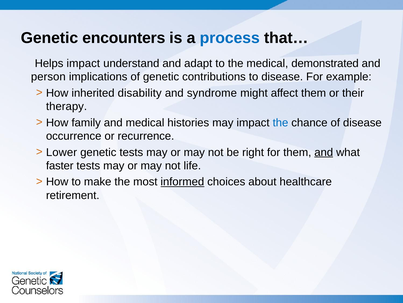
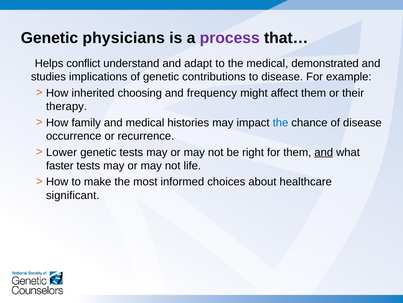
encounters: encounters -> physicians
process colour: blue -> purple
impact at (83, 63): impact -> conflict
person: person -> studies
disability: disability -> choosing
syndrome: syndrome -> frequency
informed underline: present -> none
retirement: retirement -> significant
